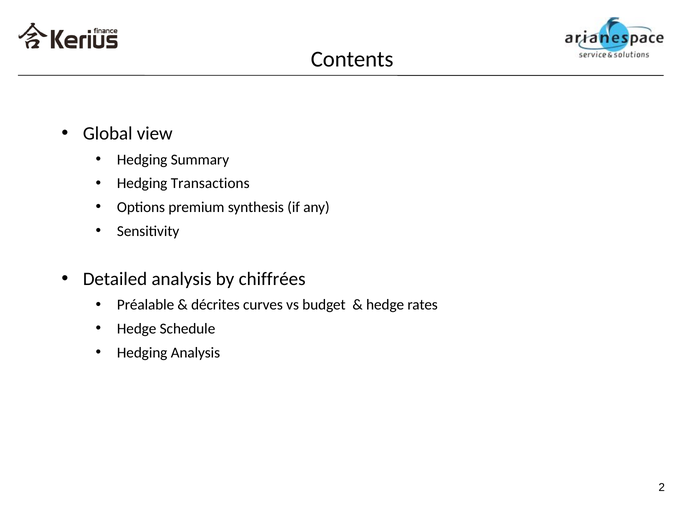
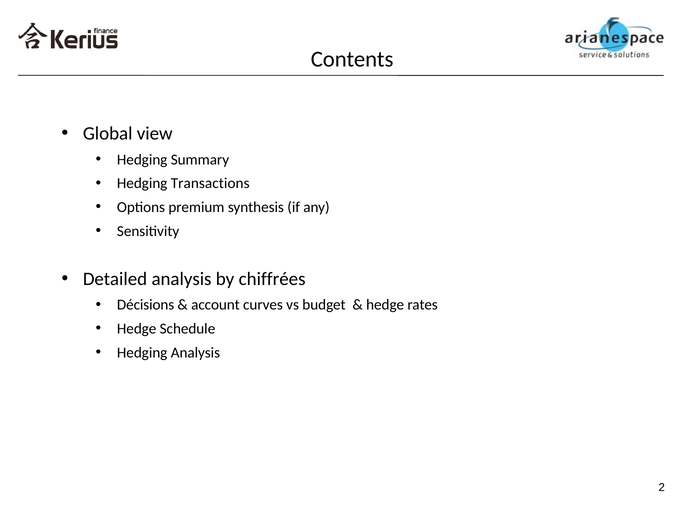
Préalable: Préalable -> Décisions
décrites: décrites -> account
